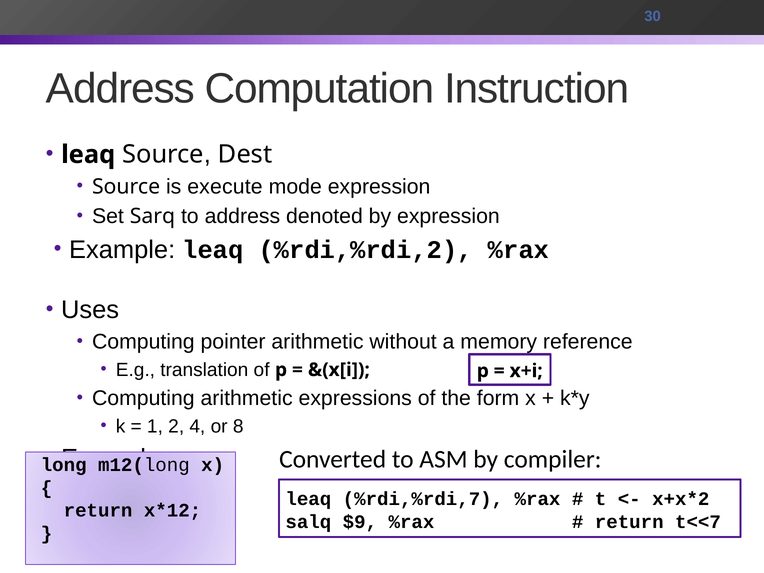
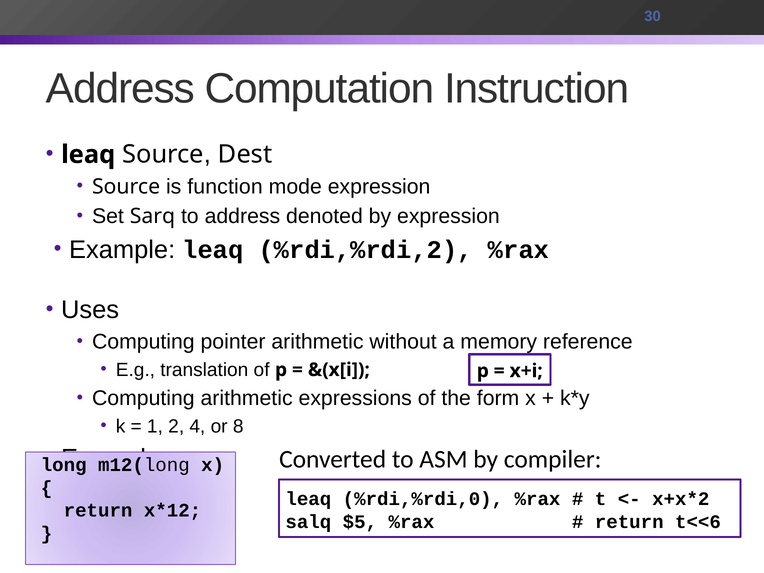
execute: execute -> function
%rdi,%rdi,7: %rdi,%rdi,7 -> %rdi,%rdi,0
$9: $9 -> $5
t<<7: t<<7 -> t<<6
